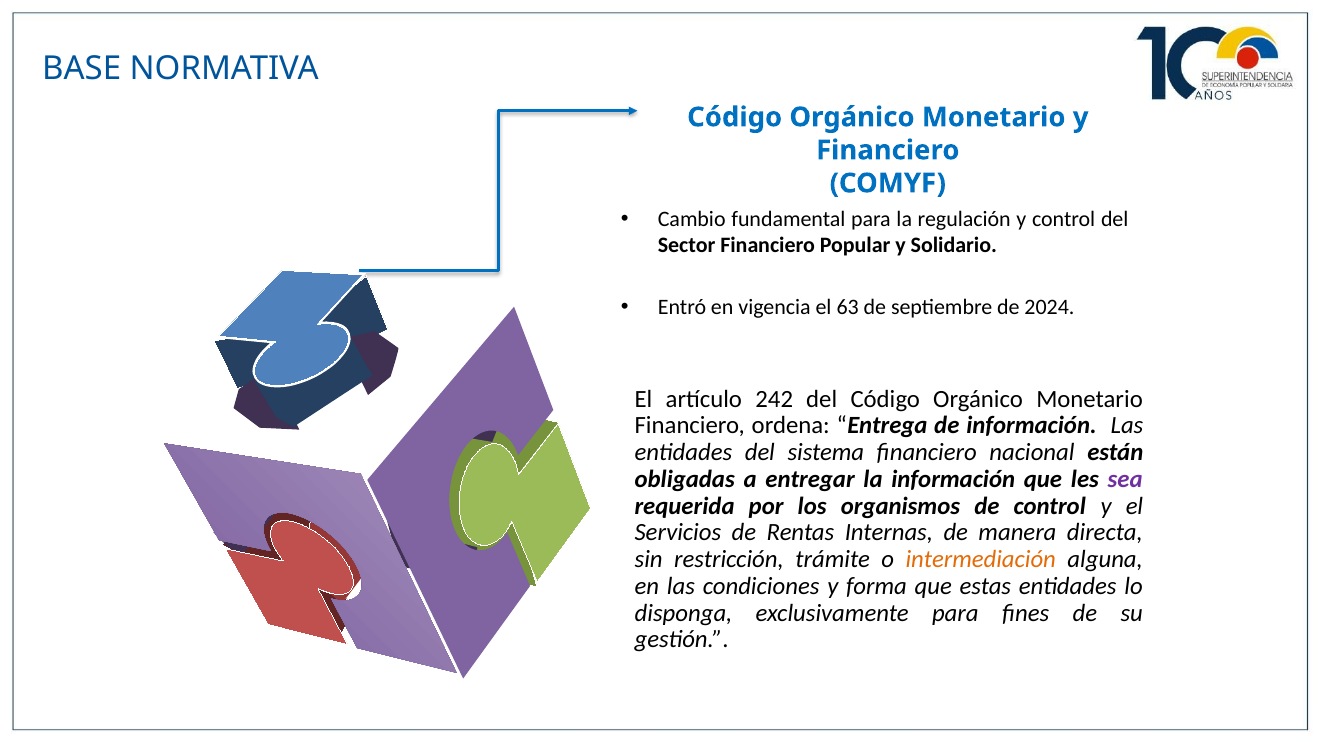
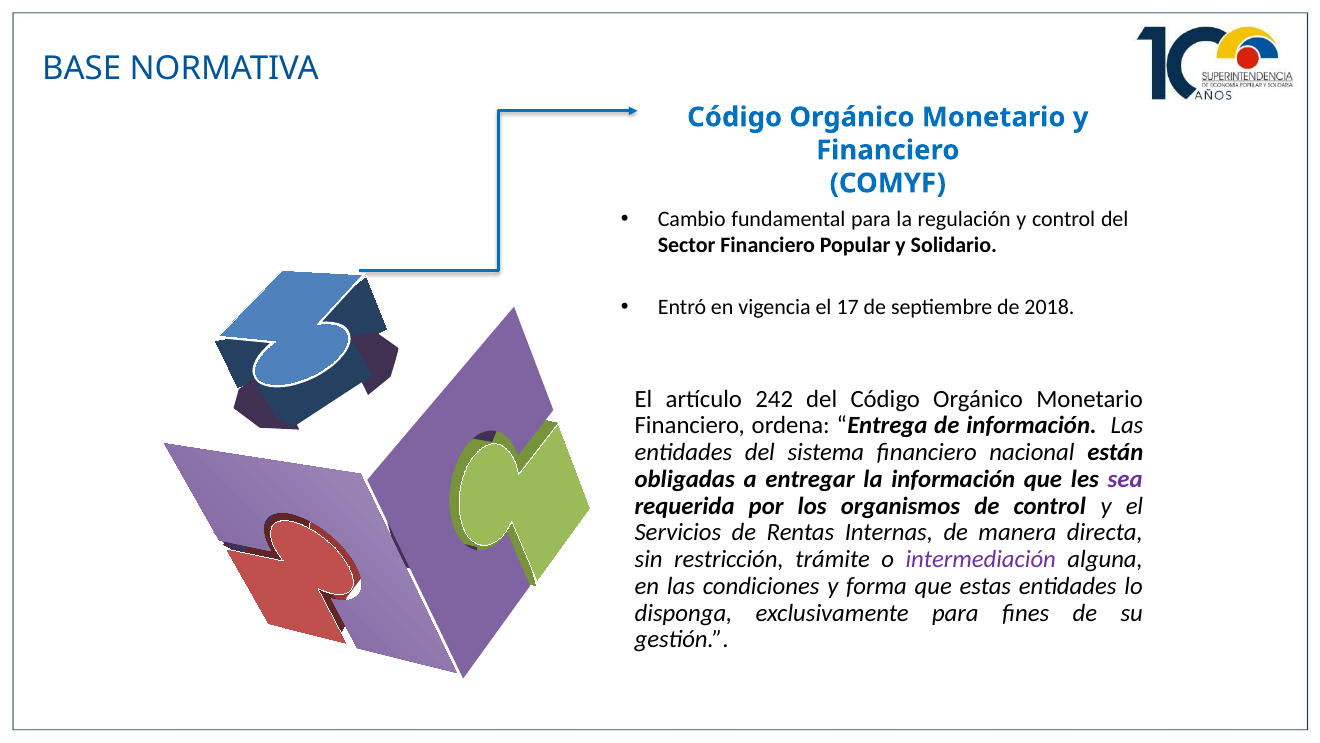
63: 63 -> 17
2024: 2024 -> 2018
intermediación colour: orange -> purple
